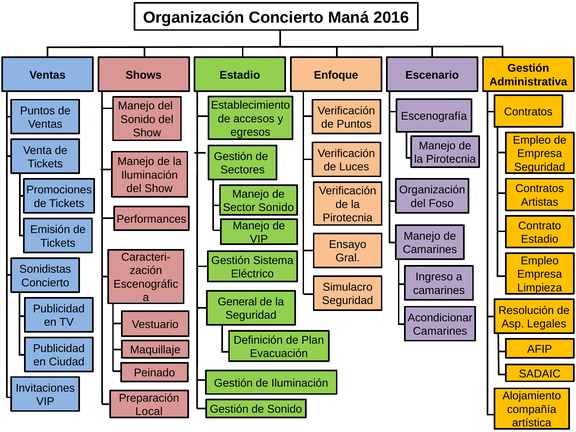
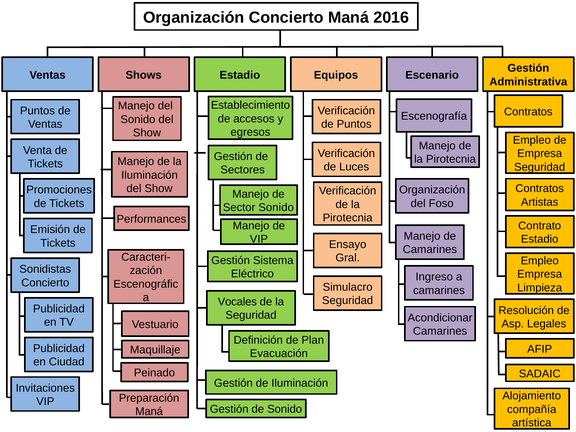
Enfoque: Enfoque -> Equipos
General: General -> Vocales
Local at (149, 412): Local -> Maná
